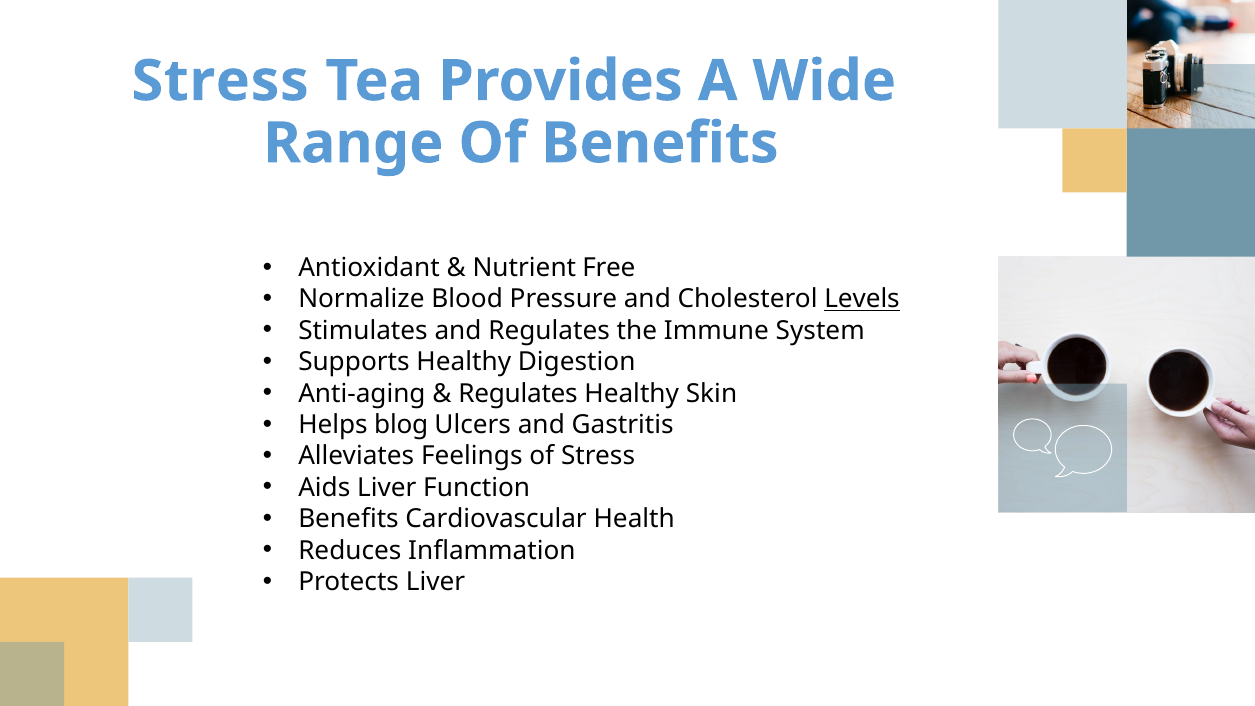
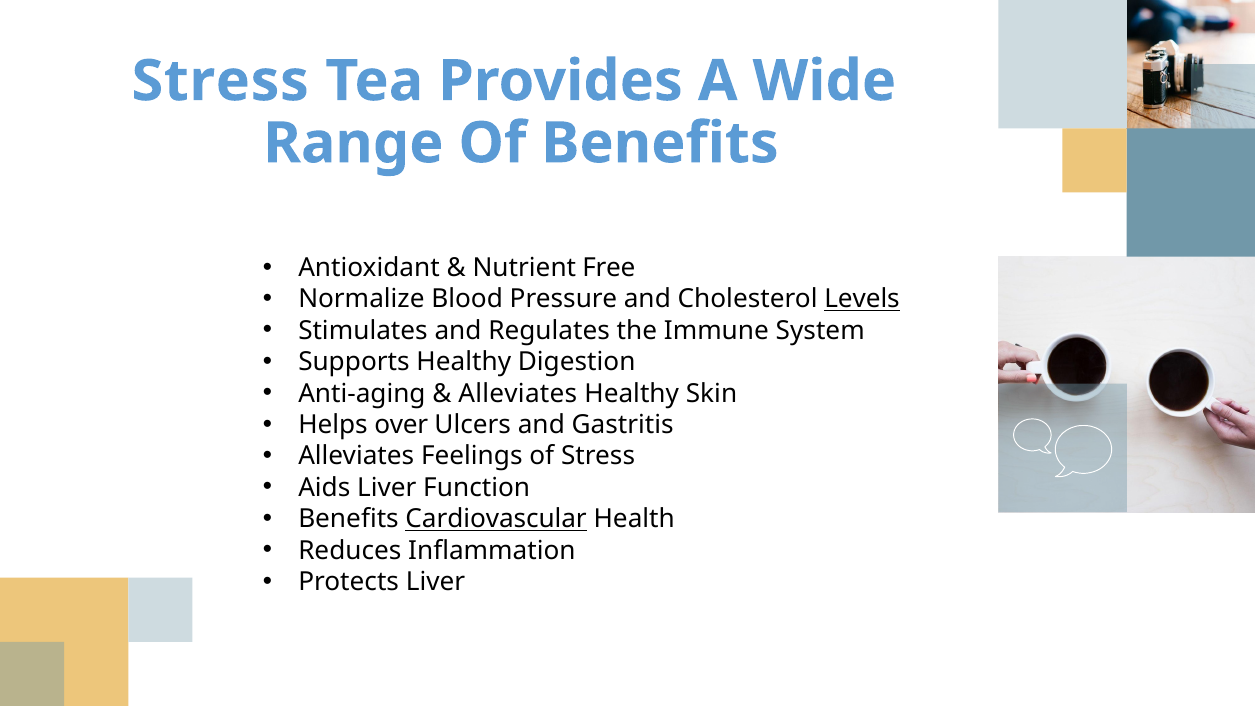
Regulates at (518, 393): Regulates -> Alleviates
blog: blog -> over
Cardiovascular underline: none -> present
